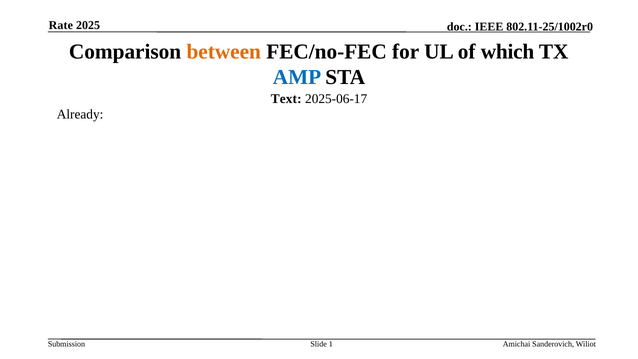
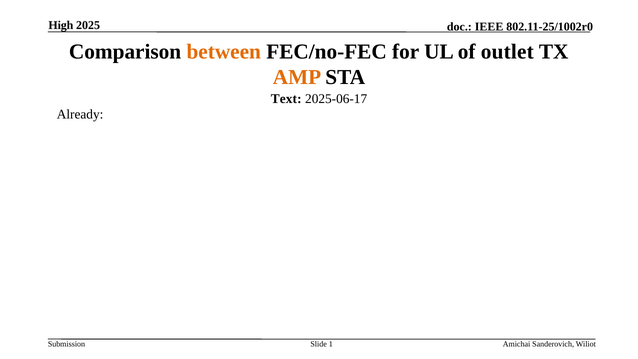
Rate: Rate -> High
which: which -> outlet
AMP colour: blue -> orange
